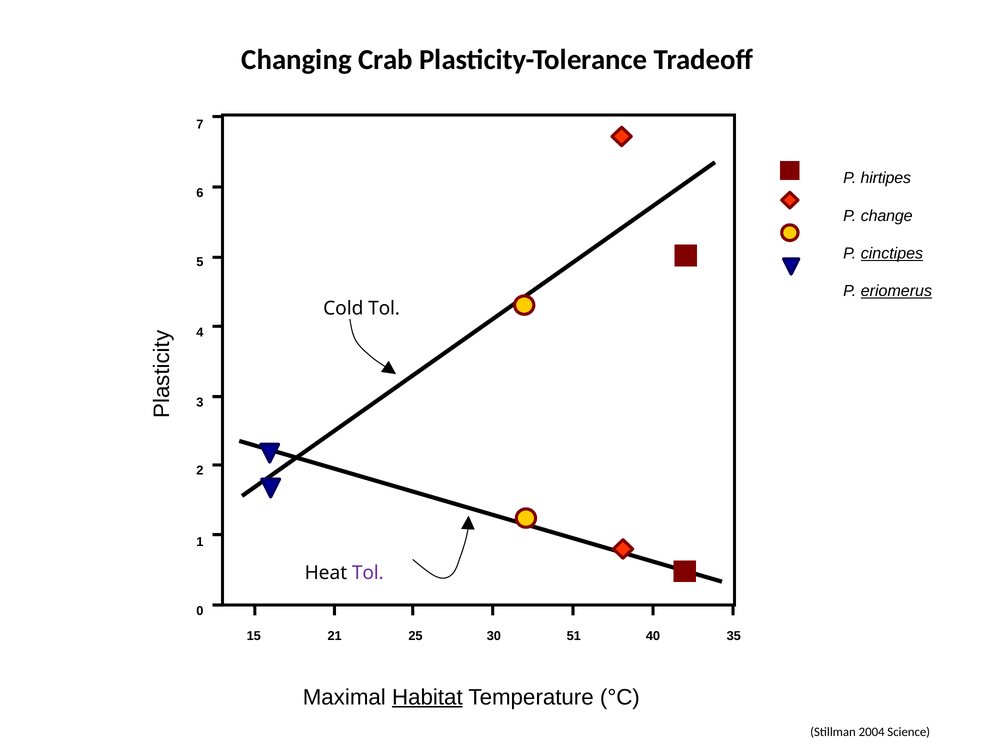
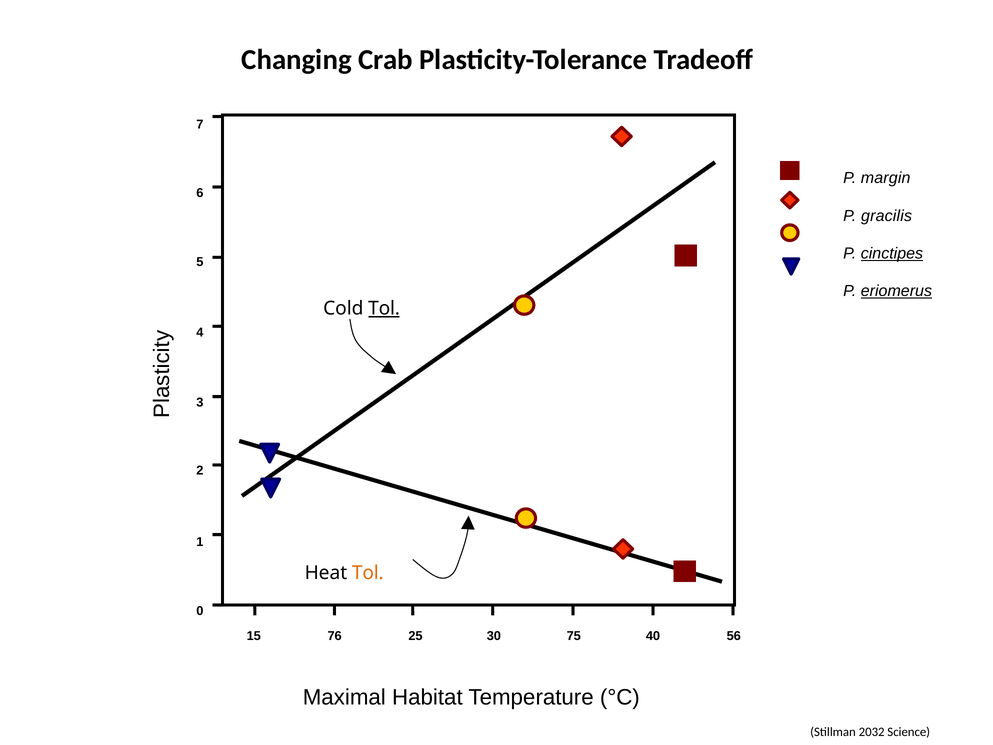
hirtipes: hirtipes -> margin
change: change -> gracilis
Tol at (384, 308) underline: none -> present
Tol at (368, 573) colour: purple -> orange
21: 21 -> 76
51: 51 -> 75
35: 35 -> 56
Habitat underline: present -> none
2004: 2004 -> 2032
